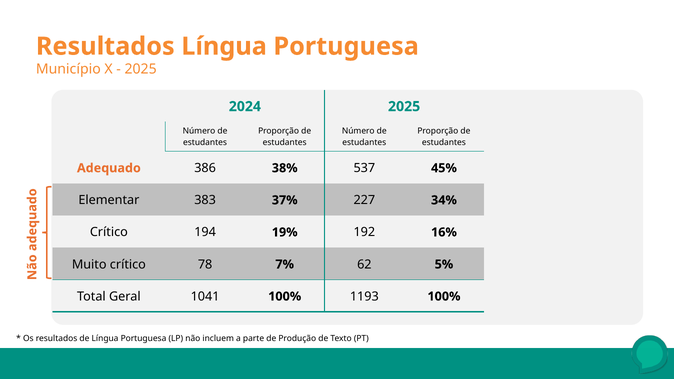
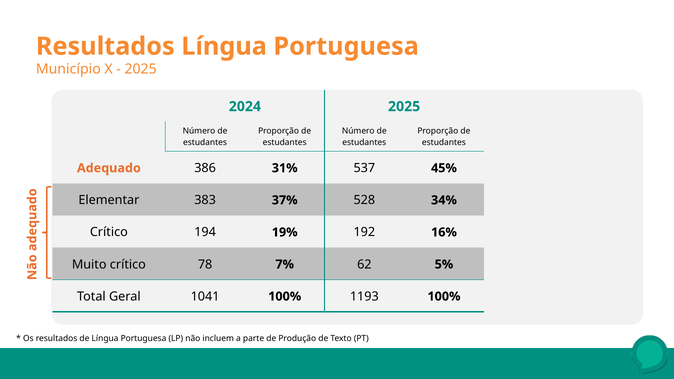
38%: 38% -> 31%
227: 227 -> 528
